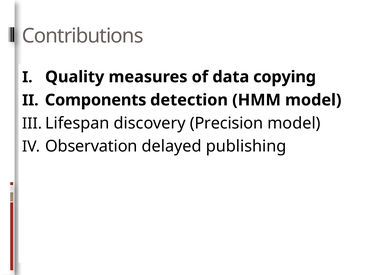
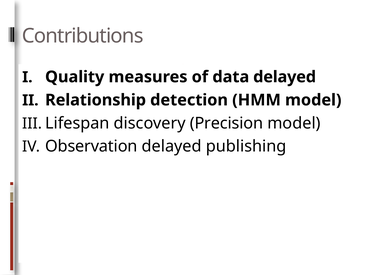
data copying: copying -> delayed
Components: Components -> Relationship
